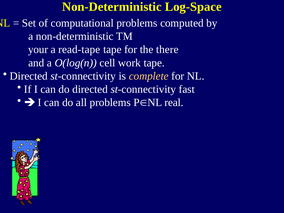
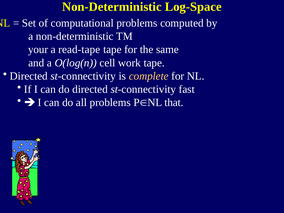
there: there -> same
real: real -> that
